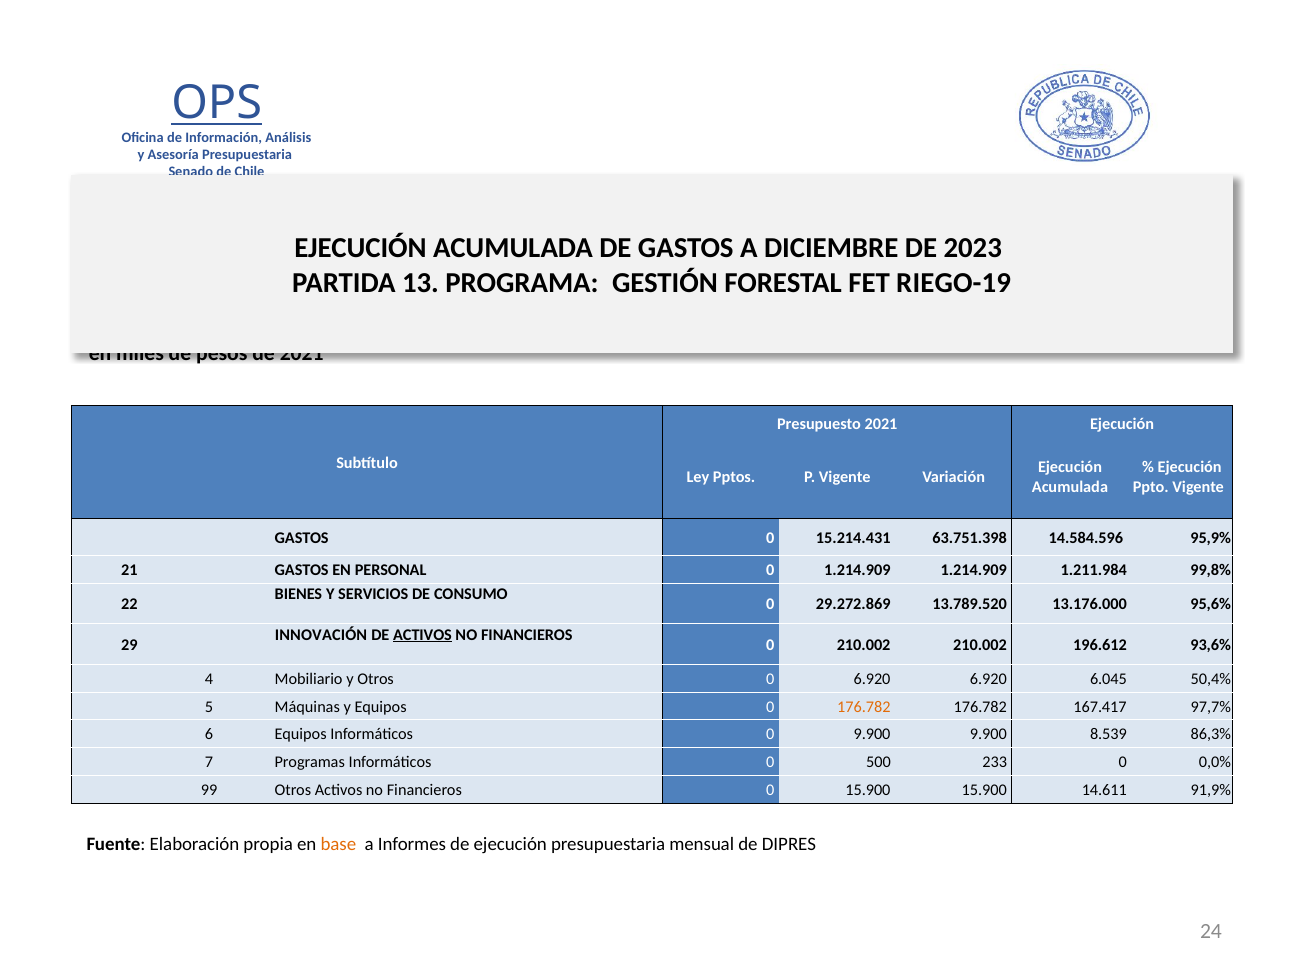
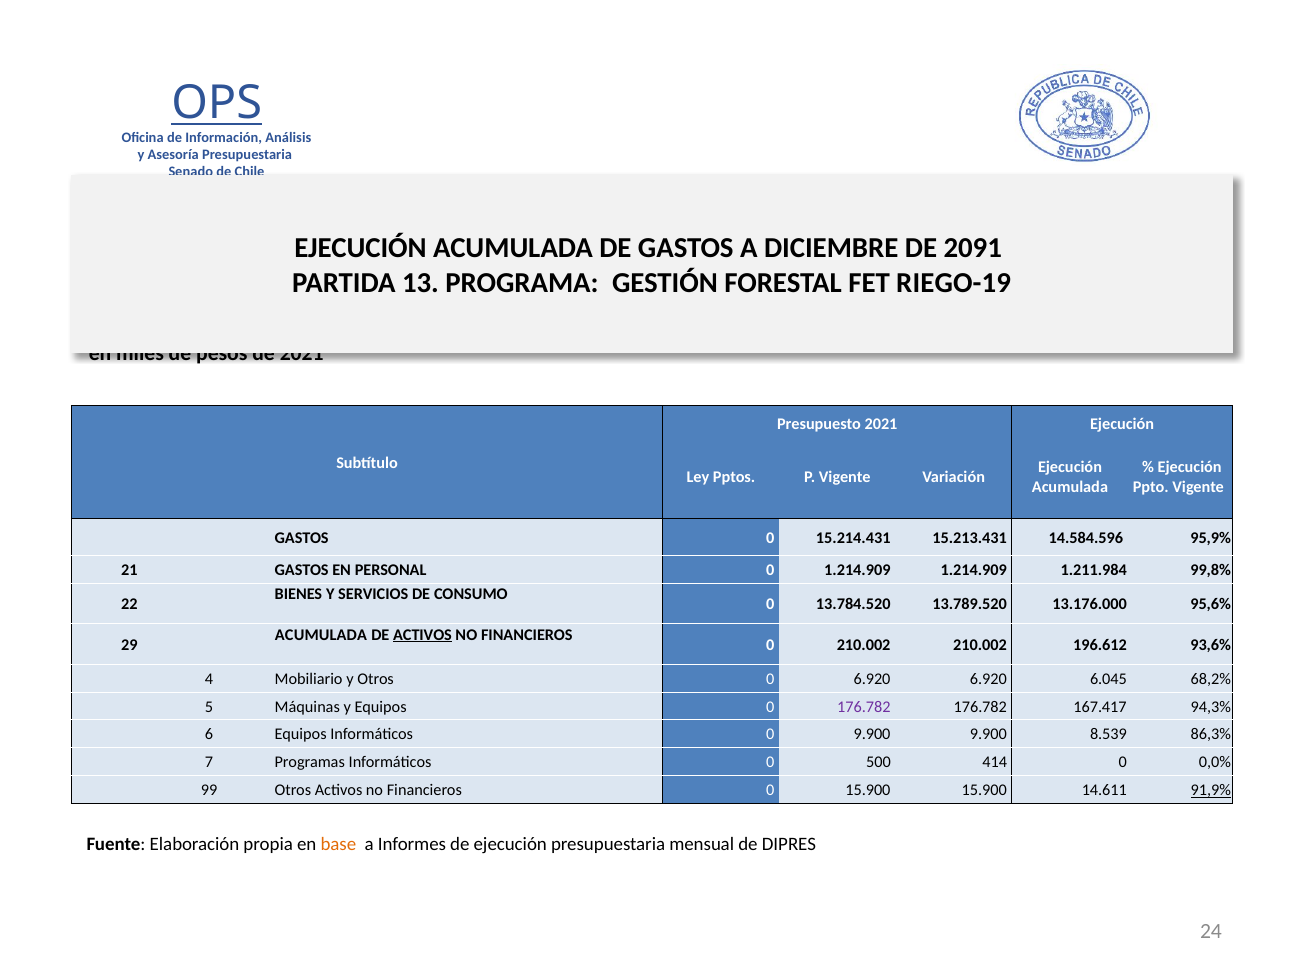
2023: 2023 -> 2091
63.751.398: 63.751.398 -> 15.213.431
29.272.869: 29.272.869 -> 13.784.520
INNOVACIÓN at (321, 635): INNOVACIÓN -> ACUMULADA
50,4%: 50,4% -> 68,2%
176.782 at (864, 707) colour: orange -> purple
97,7%: 97,7% -> 94,3%
233: 233 -> 414
91,9% underline: none -> present
